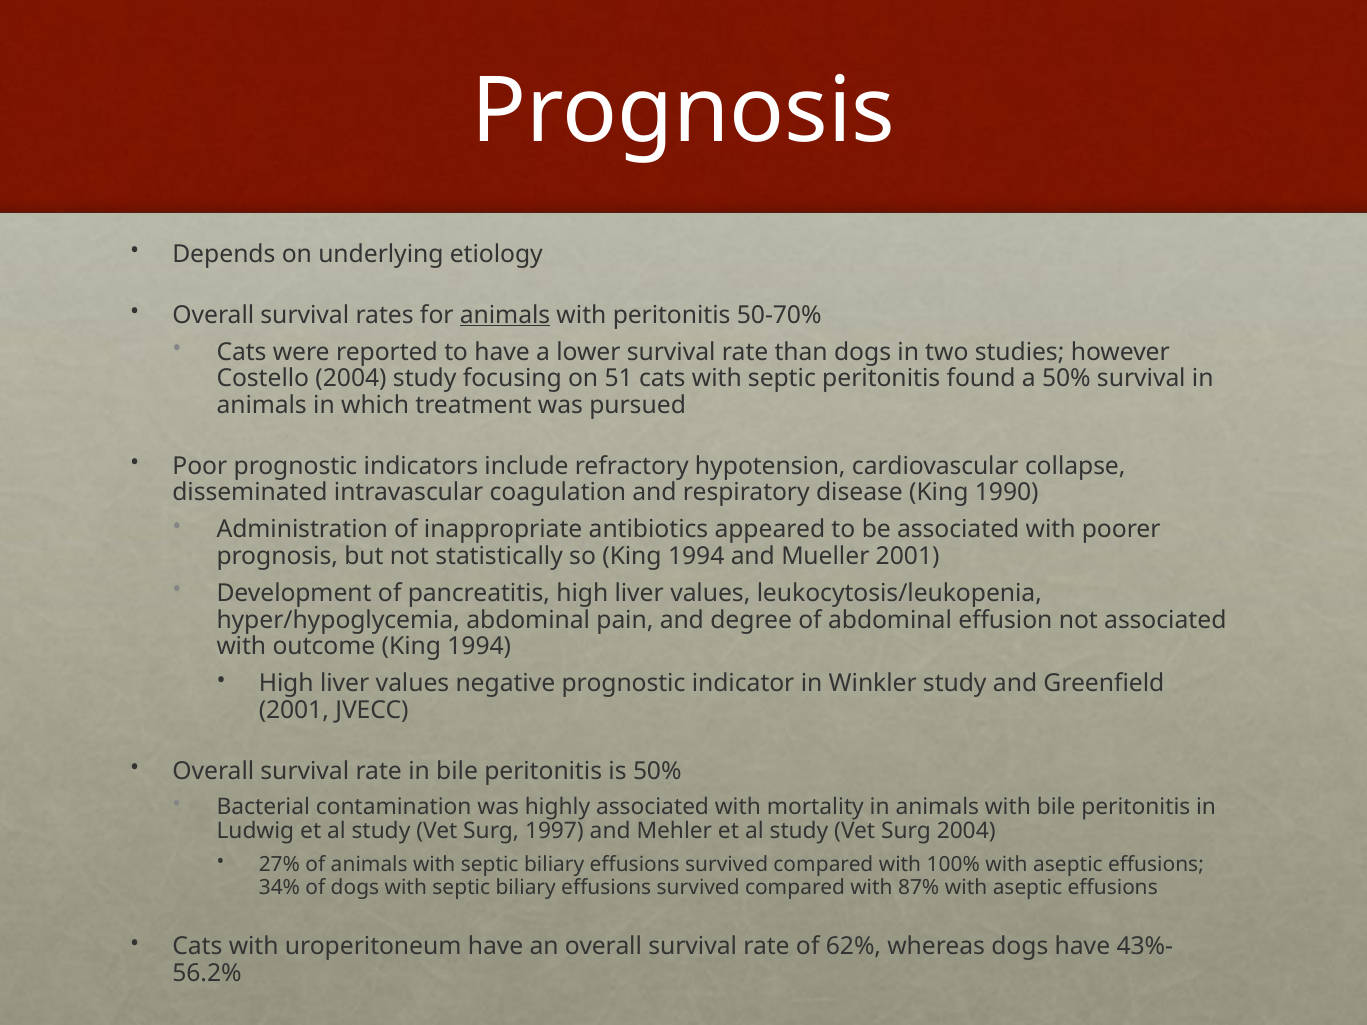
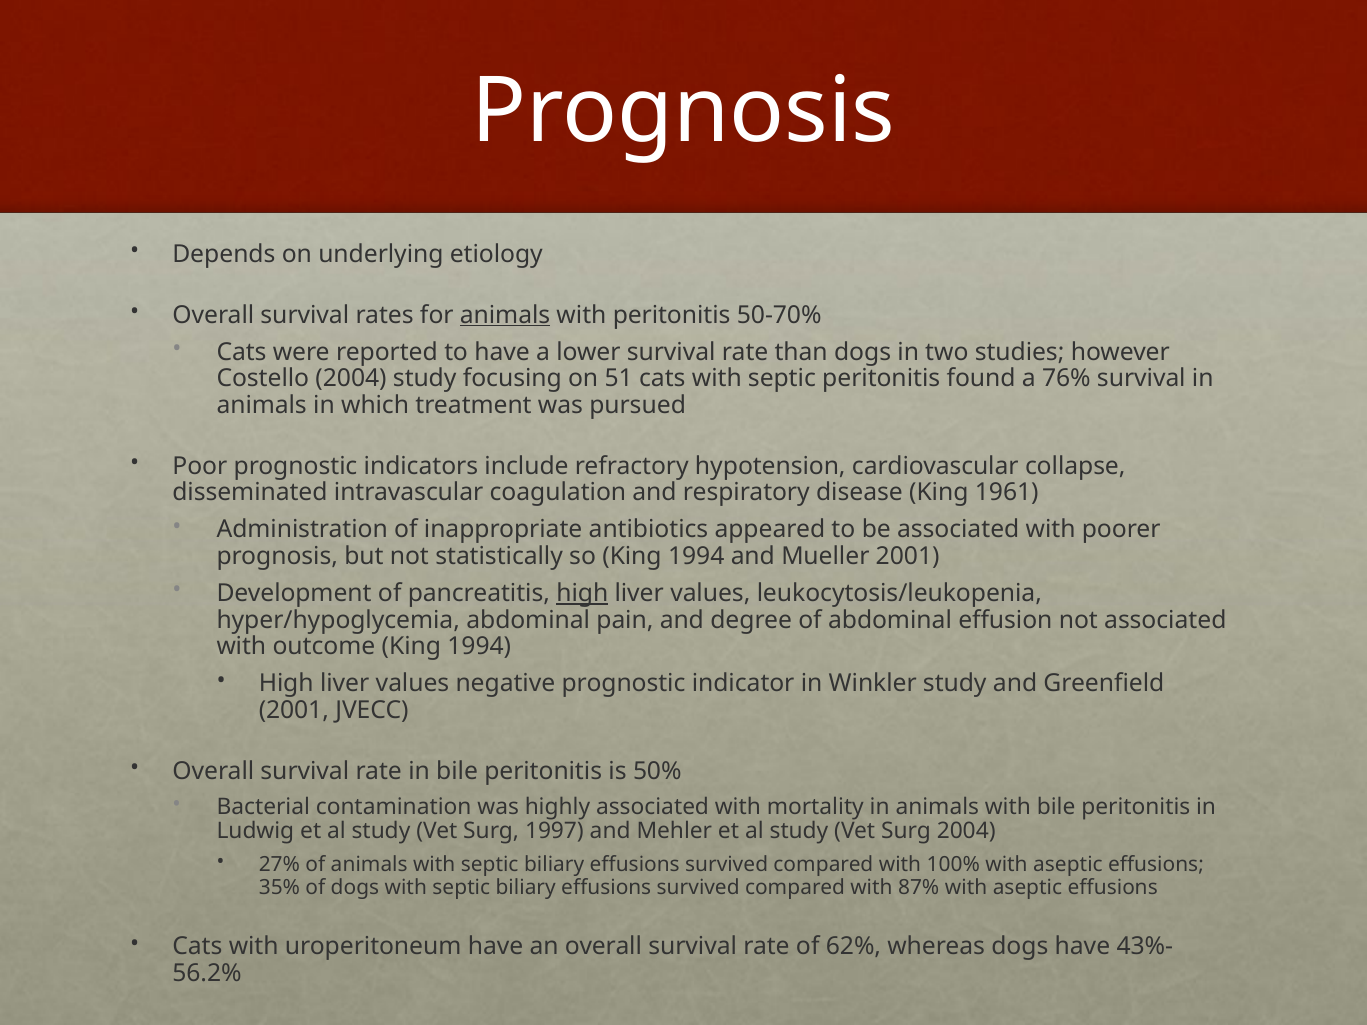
a 50%: 50% -> 76%
1990: 1990 -> 1961
high at (582, 593) underline: none -> present
34%: 34% -> 35%
